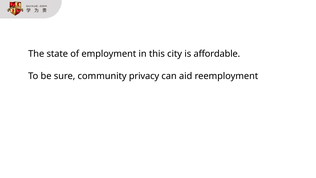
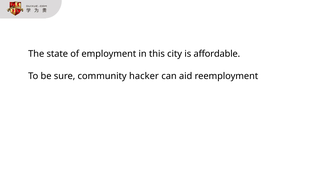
privacy: privacy -> hacker
